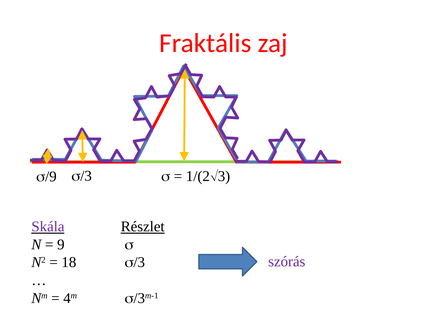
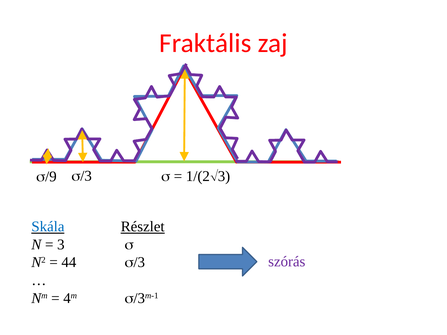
Skála colour: purple -> blue
9 at (61, 245): 9 -> 3
18: 18 -> 44
